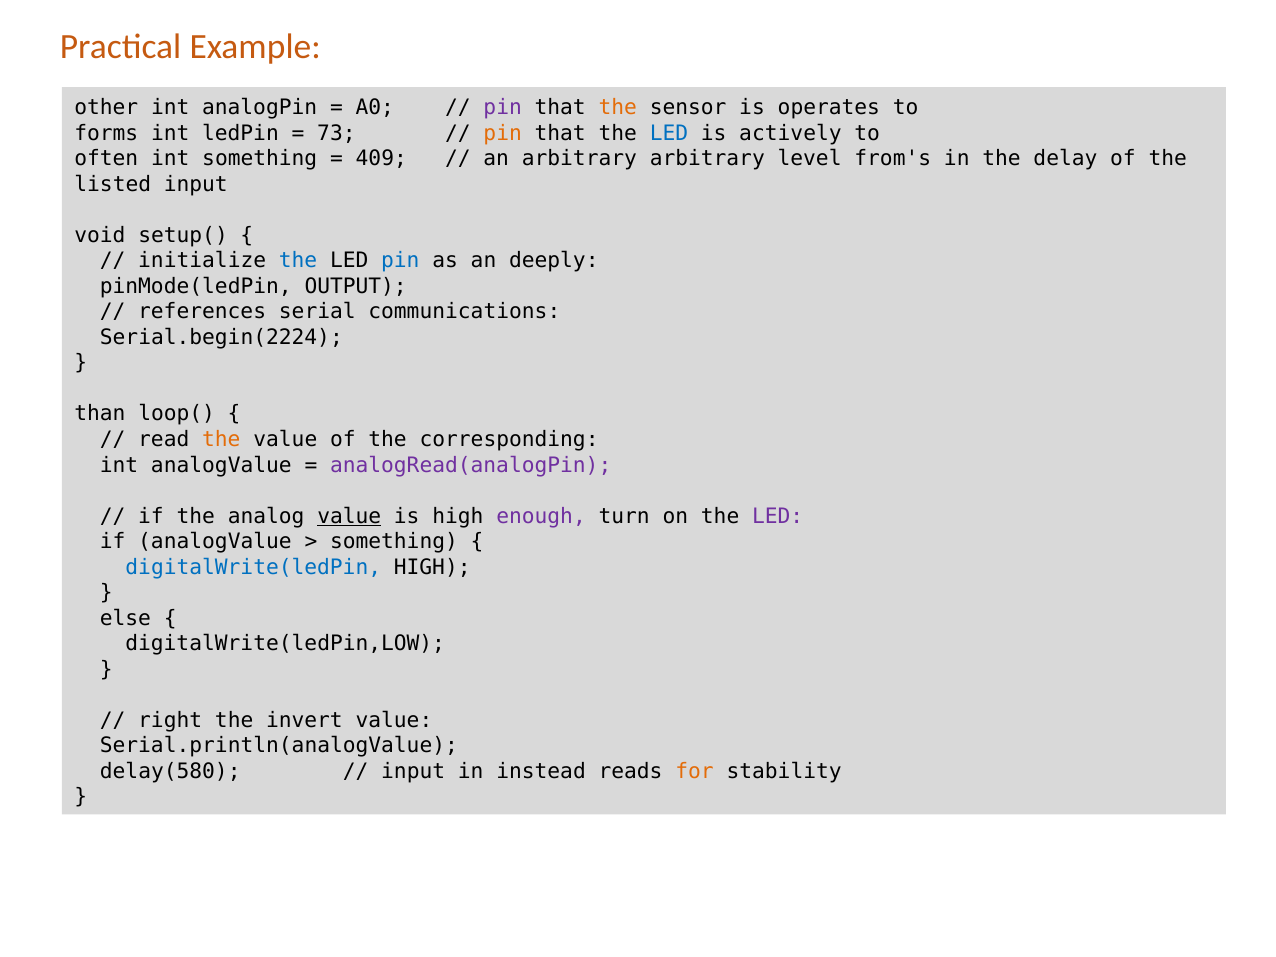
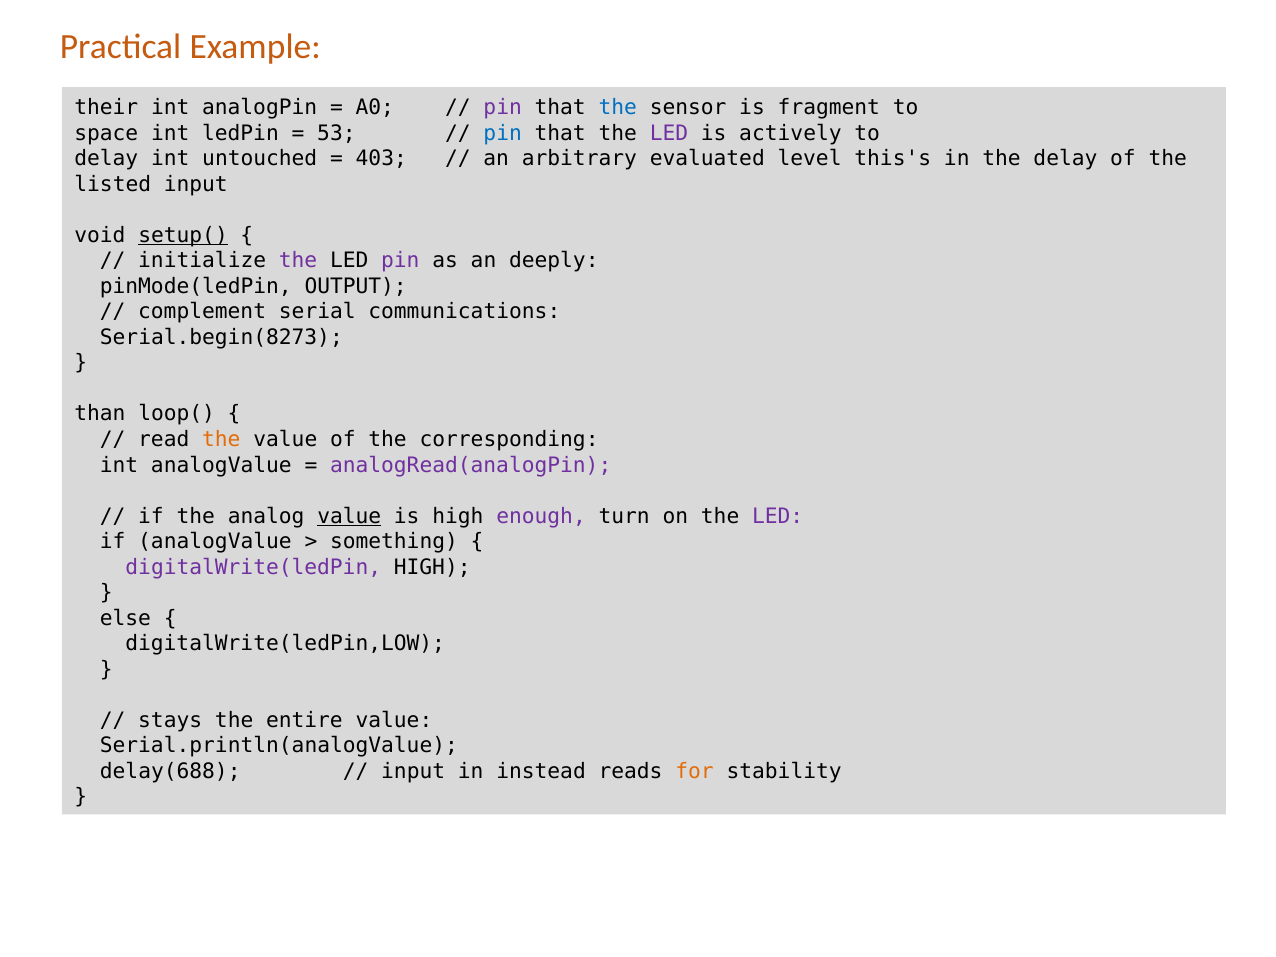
other: other -> their
the at (618, 108) colour: orange -> blue
operates: operates -> fragment
forms: forms -> space
73: 73 -> 53
pin at (503, 133) colour: orange -> blue
LED at (669, 133) colour: blue -> purple
often at (106, 159): often -> delay
int something: something -> untouched
409: 409 -> 403
arbitrary arbitrary: arbitrary -> evaluated
from's: from's -> this's
setup( underline: none -> present
the at (298, 261) colour: blue -> purple
pin at (400, 261) colour: blue -> purple
references: references -> complement
Serial.begin(2224: Serial.begin(2224 -> Serial.begin(8273
digitalWrite(ledPin colour: blue -> purple
right: right -> stays
invert: invert -> entire
delay(580: delay(580 -> delay(688
